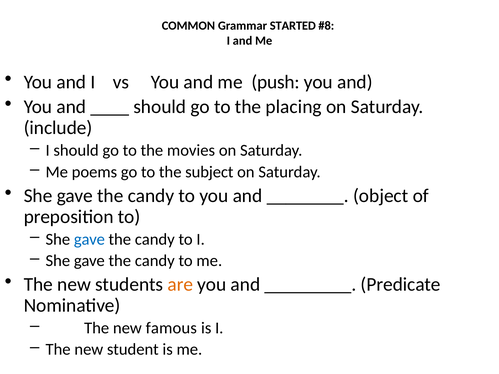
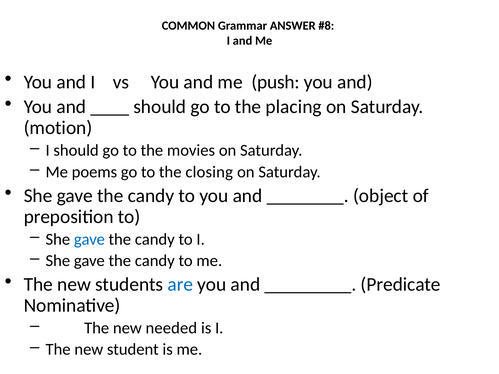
STARTED: STARTED -> ANSWER
include: include -> motion
subject: subject -> closing
are colour: orange -> blue
famous: famous -> needed
